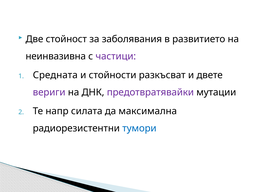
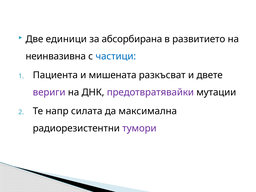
стойност: стойност -> единици
заболявания: заболявания -> абсорбирана
частици colour: purple -> blue
Средната: Средната -> Пациента
стойности: стойности -> мишената
тумори colour: blue -> purple
